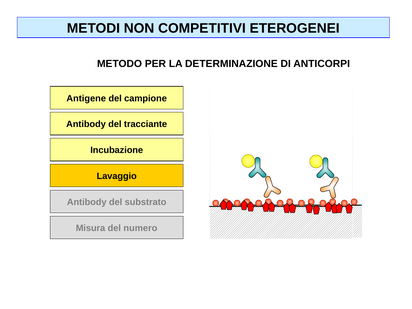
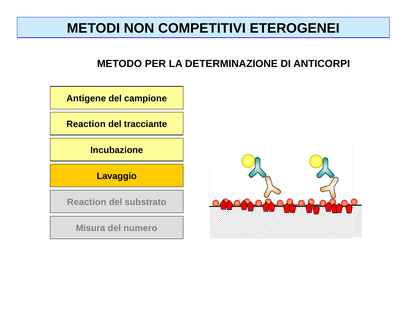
Antibody at (86, 124): Antibody -> Reaction
Antibody at (87, 202): Antibody -> Reaction
